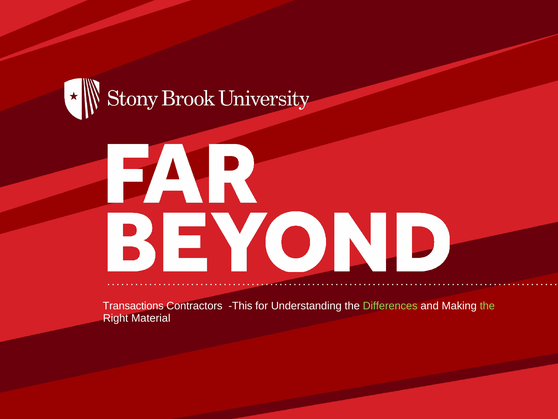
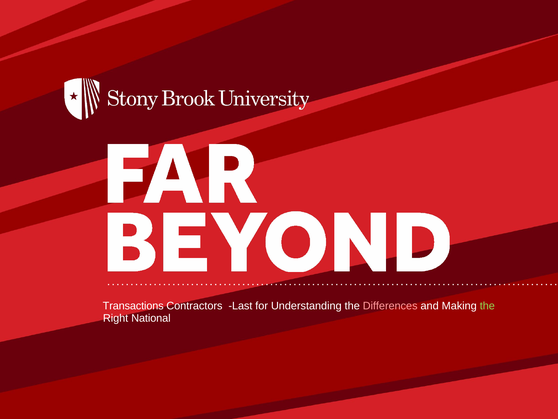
This: This -> Last
Differences colour: light green -> pink
Material: Material -> National
